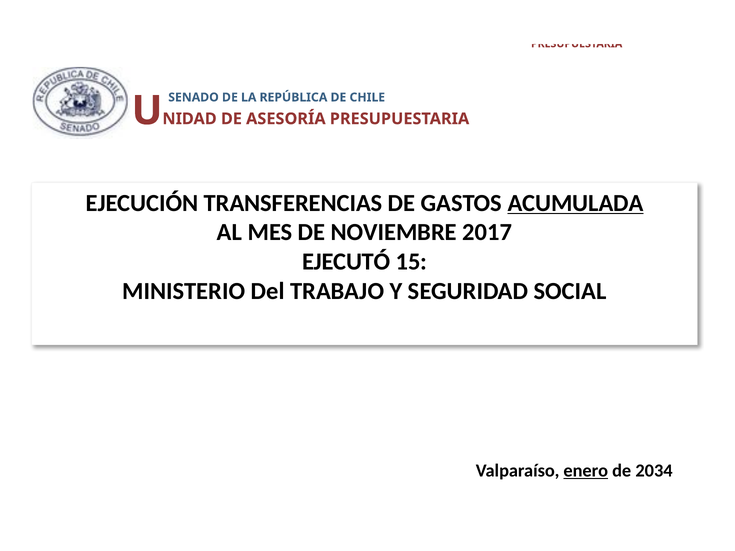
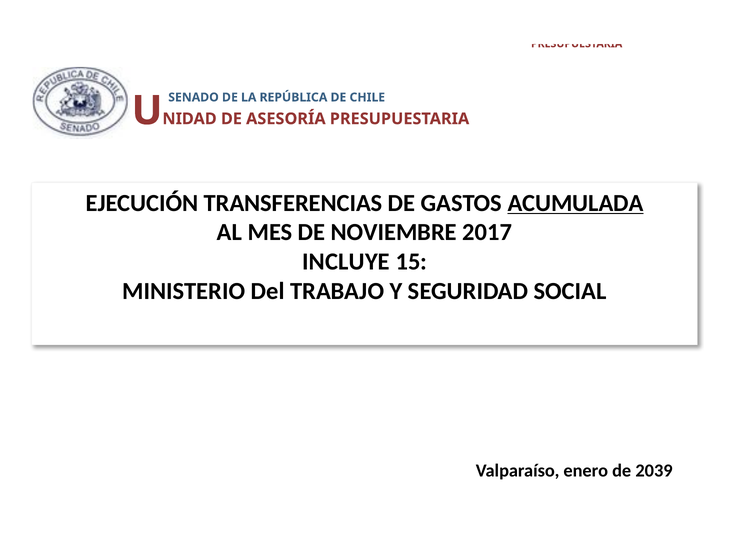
EJECUTÓ: EJECUTÓ -> INCLUYE
enero underline: present -> none
2034: 2034 -> 2039
